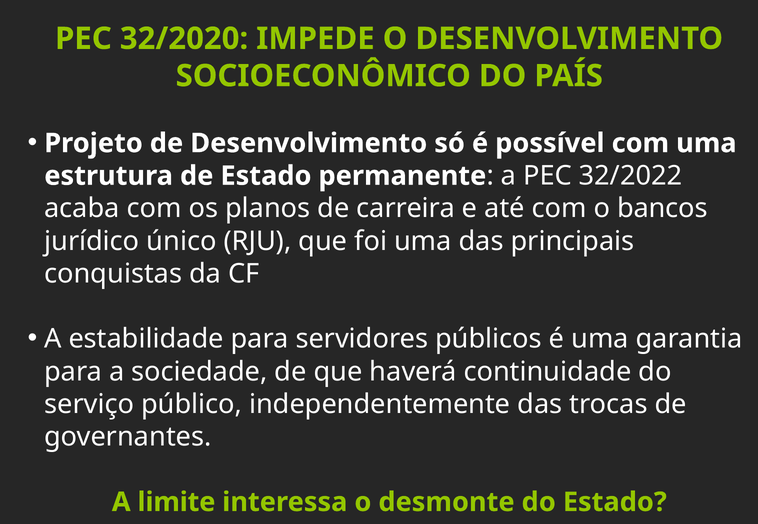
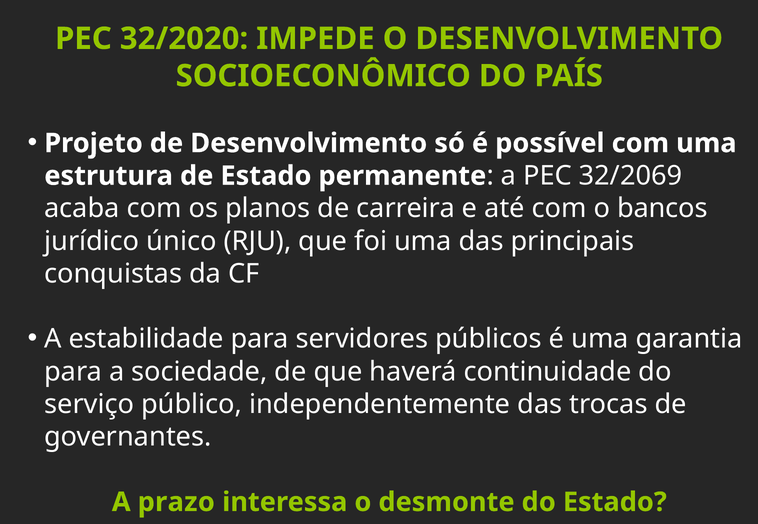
32/2022: 32/2022 -> 32/2069
limite: limite -> prazo
